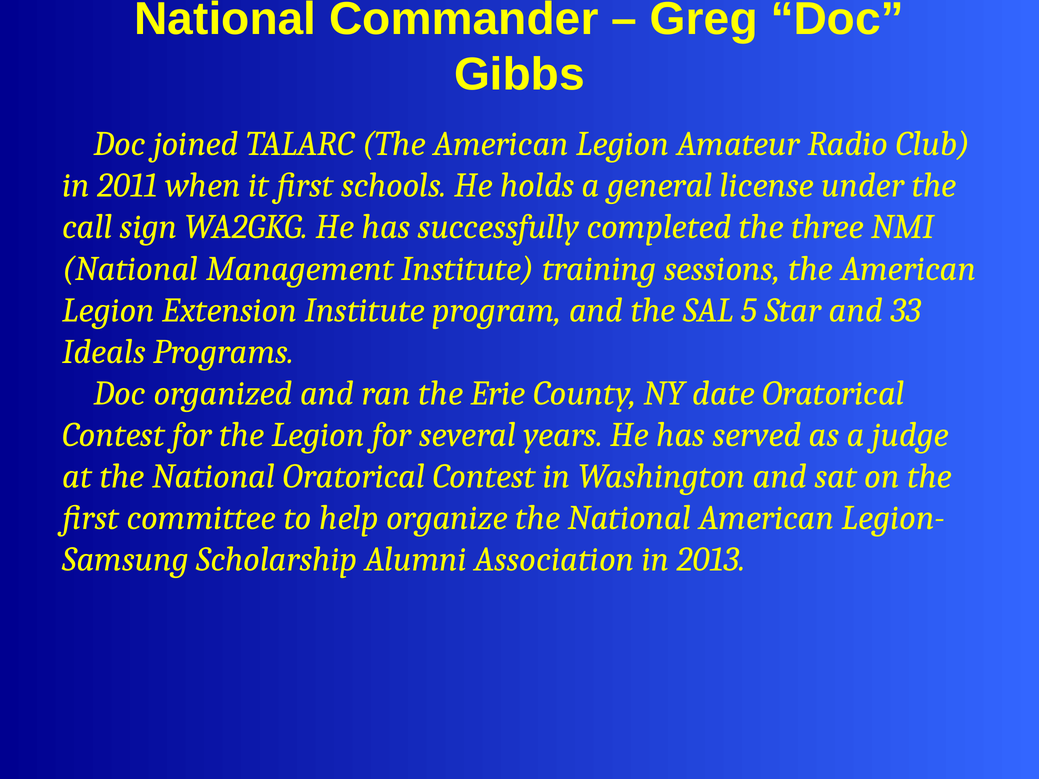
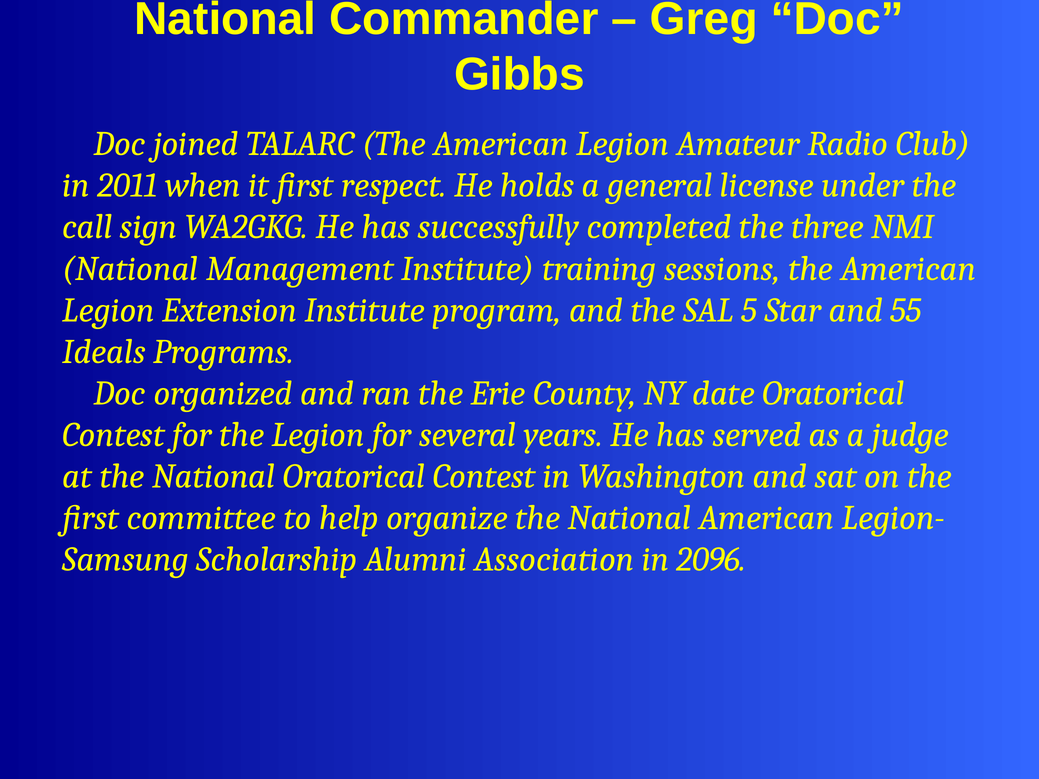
schools: schools -> respect
33: 33 -> 55
2013: 2013 -> 2096
